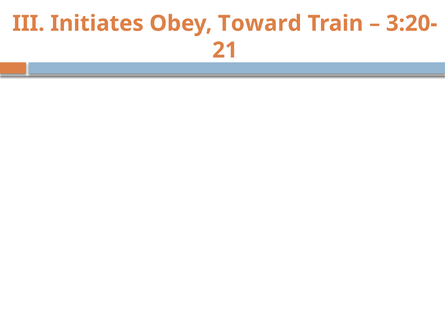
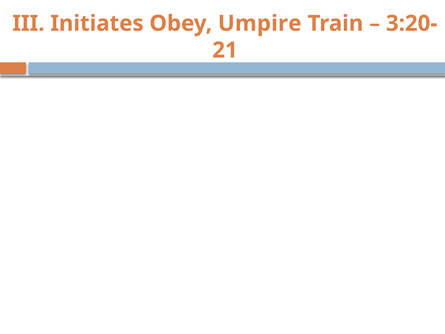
Toward: Toward -> Umpire
